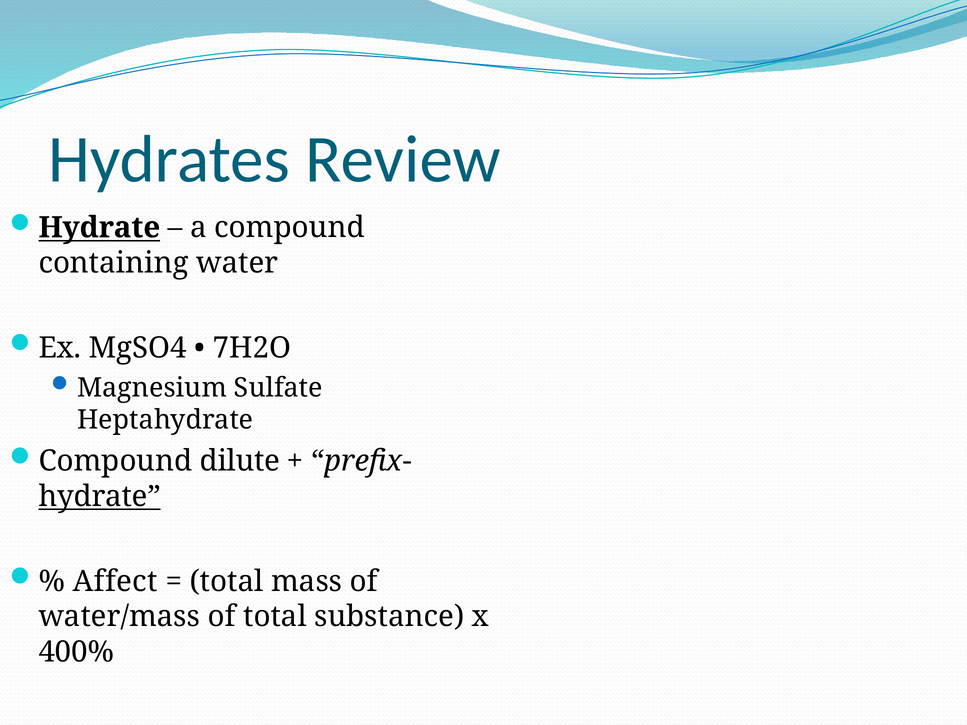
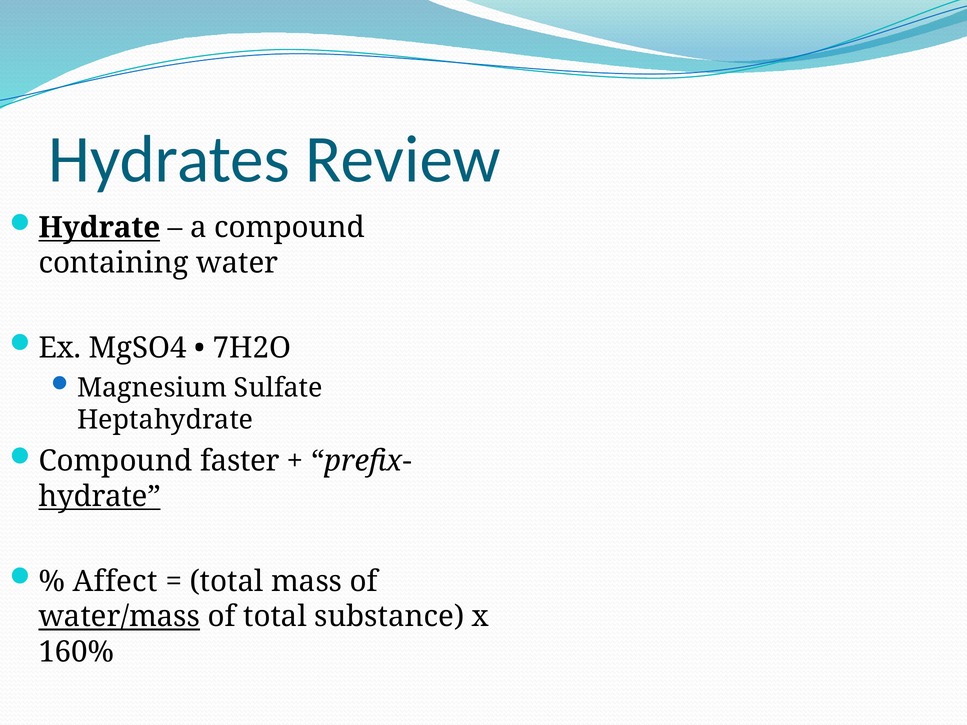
dilute: dilute -> faster
water/mass underline: none -> present
400%: 400% -> 160%
